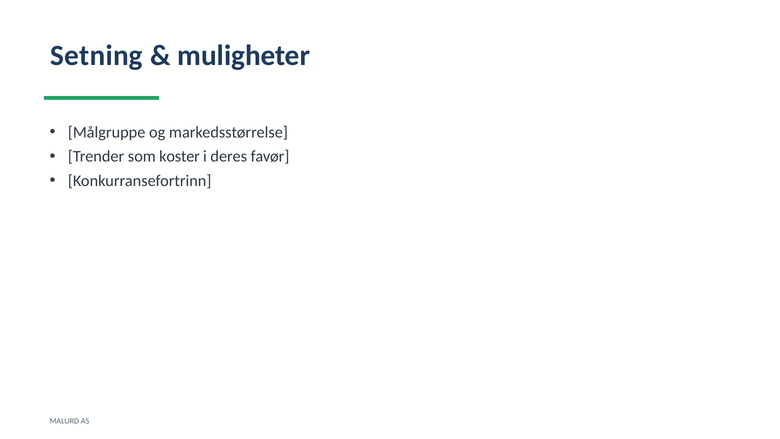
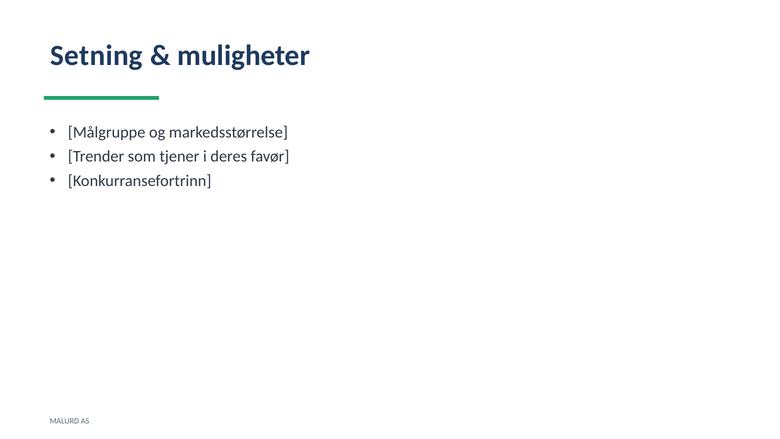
koster: koster -> tjener
